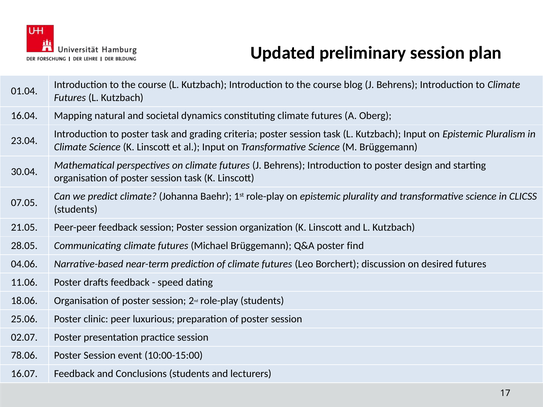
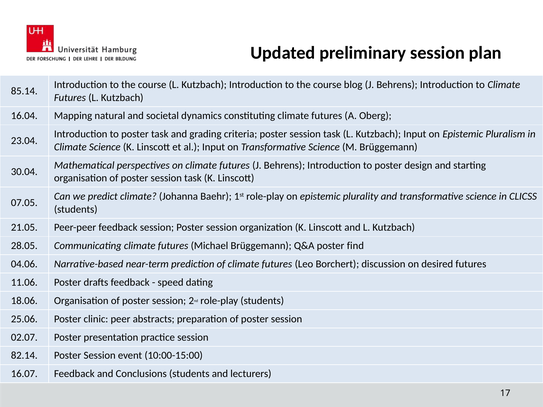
01.04: 01.04 -> 85.14
luxurious: luxurious -> abstracts
78.06: 78.06 -> 82.14
